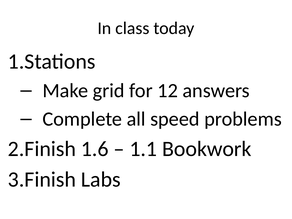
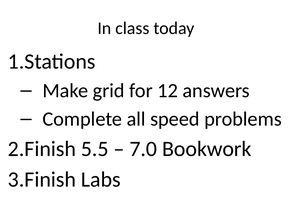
1.6: 1.6 -> 5.5
1.1: 1.1 -> 7.0
